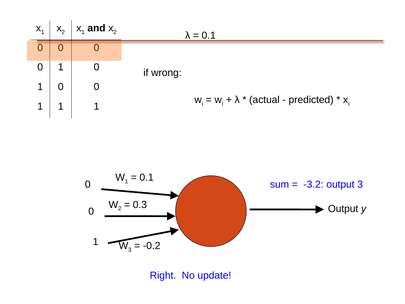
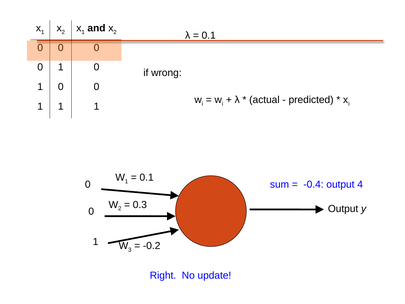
-3.2: -3.2 -> -0.4
output 3: 3 -> 4
